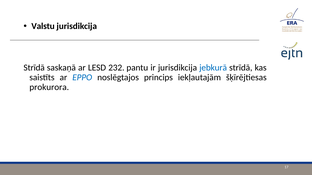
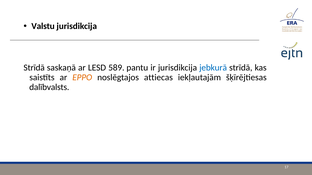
232: 232 -> 589
EPPO colour: blue -> orange
princips: princips -> attiecas
prokurora: prokurora -> dalībvalsts
